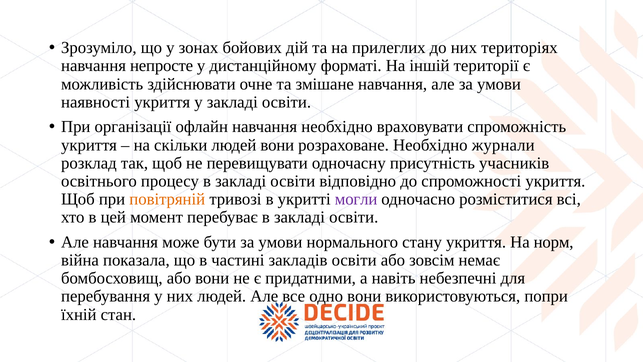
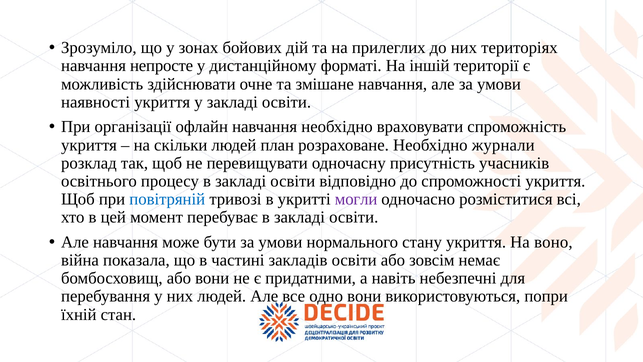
людей вони: вони -> план
повітряній colour: orange -> blue
норм: норм -> воно
